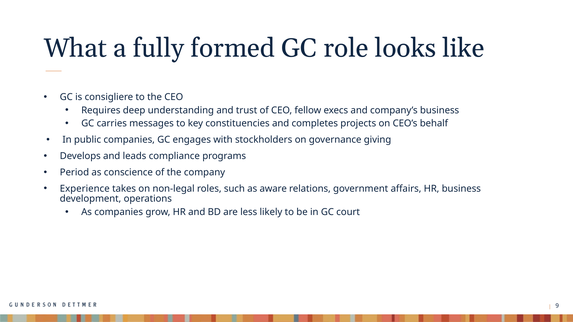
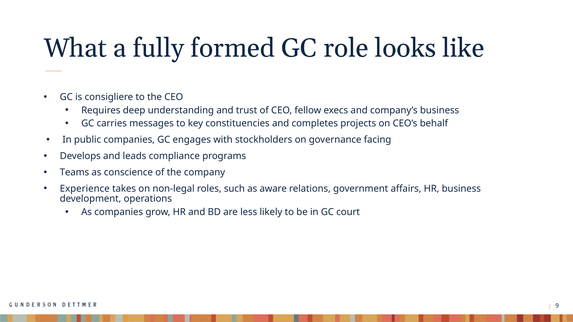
giving: giving -> facing
Period: Period -> Teams
